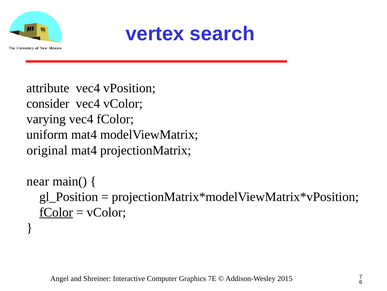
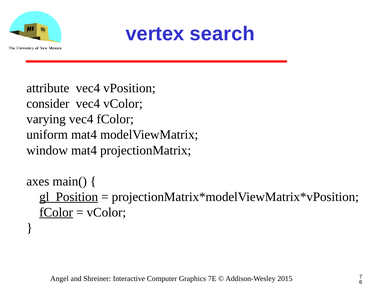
original: original -> window
near: near -> axes
gl_Position underline: none -> present
